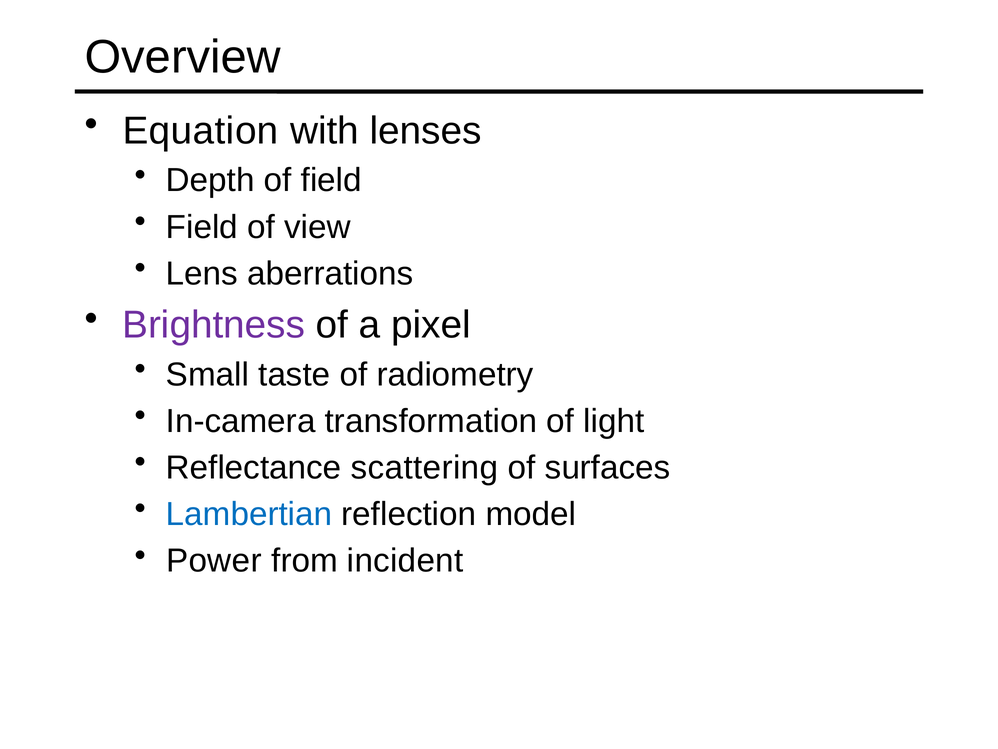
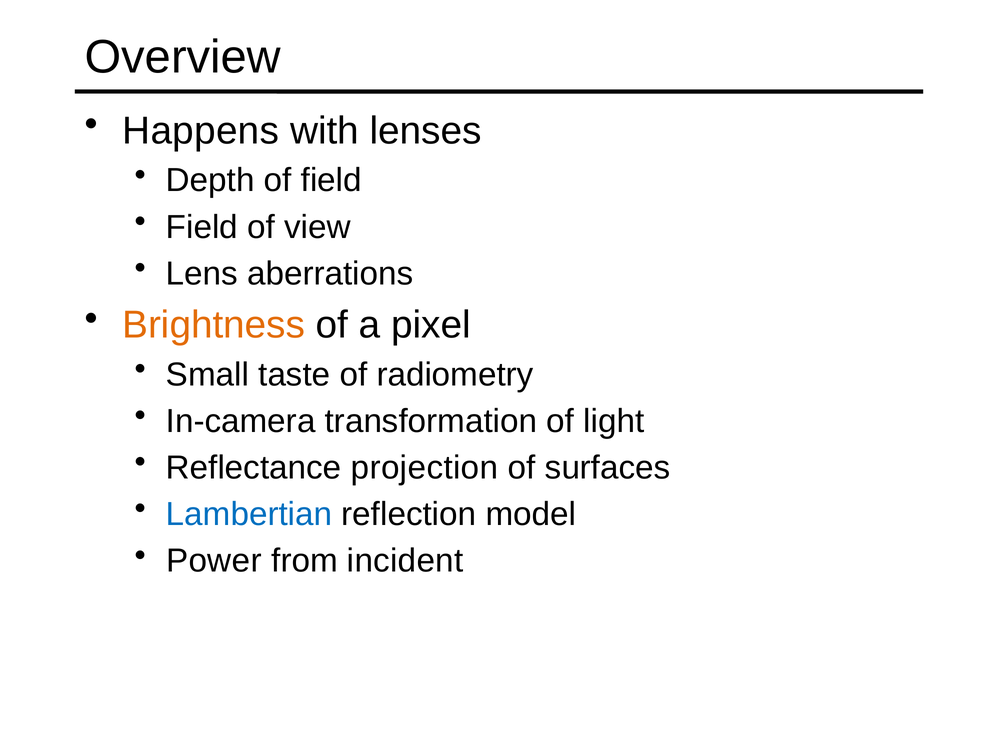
Equation: Equation -> Happens
Brightness colour: purple -> orange
scattering: scattering -> projection
